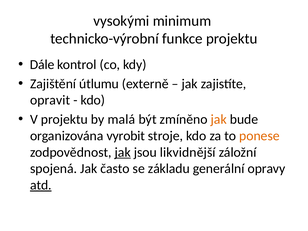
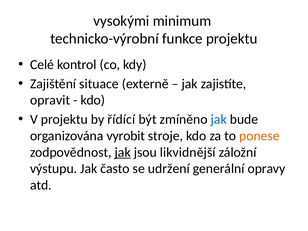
Dále: Dále -> Celé
útlumu: útlumu -> situace
malá: malá -> řídící
jak at (219, 119) colour: orange -> blue
spojená: spojená -> výstupu
základu: základu -> udržení
atd underline: present -> none
